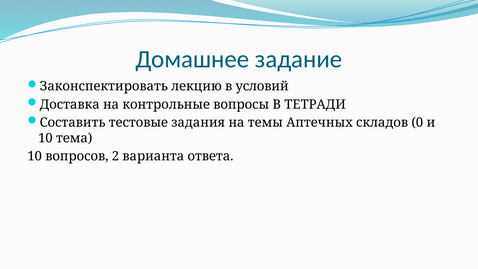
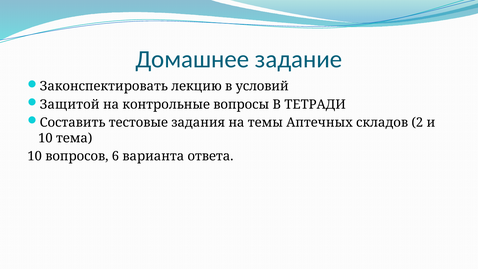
Доставка: Доставка -> Защитой
0: 0 -> 2
2: 2 -> 6
